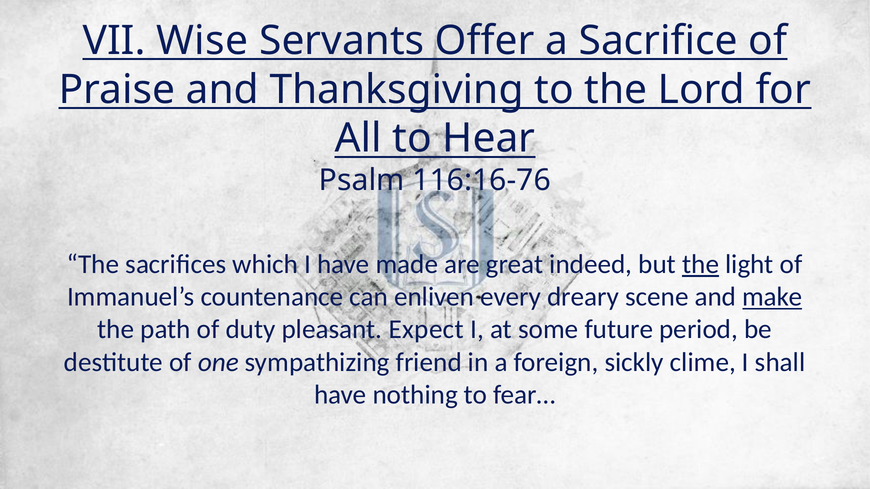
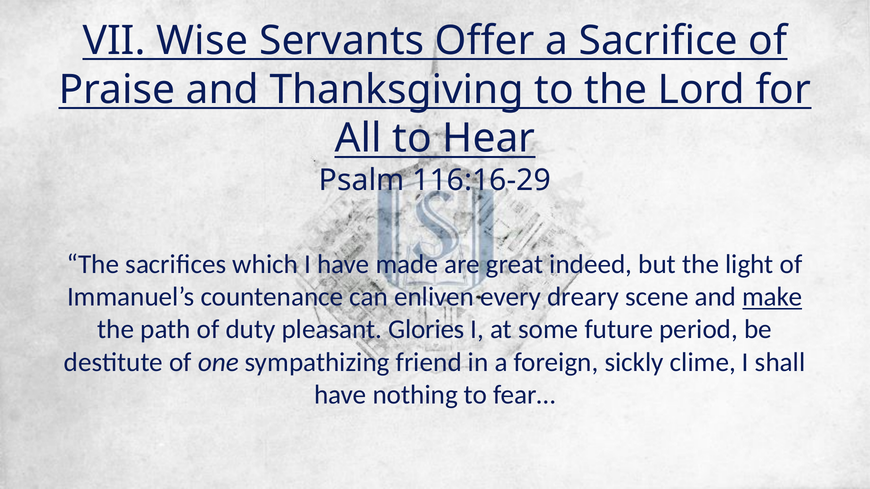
116:16-76: 116:16-76 -> 116:16-29
the at (701, 265) underline: present -> none
Expect: Expect -> Glories
